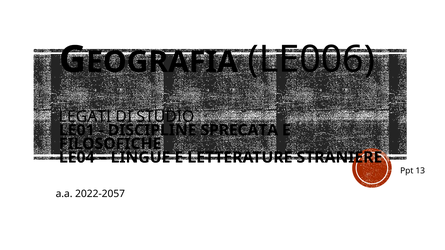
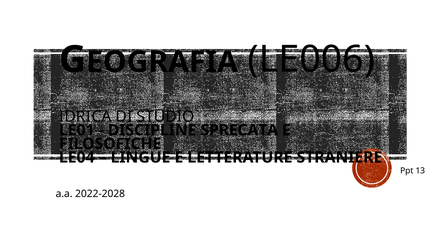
LEGATI: LEGATI -> IDRICA
2022-2057: 2022-2057 -> 2022-2028
